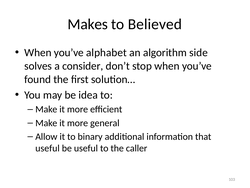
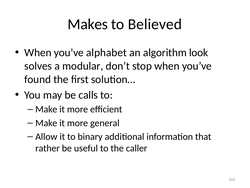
side: side -> look
consider: consider -> modular
idea: idea -> calls
useful at (47, 148): useful -> rather
